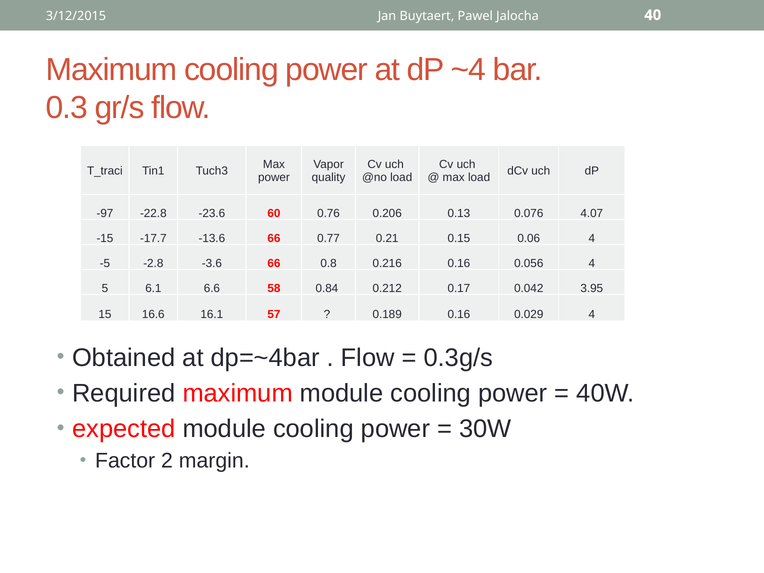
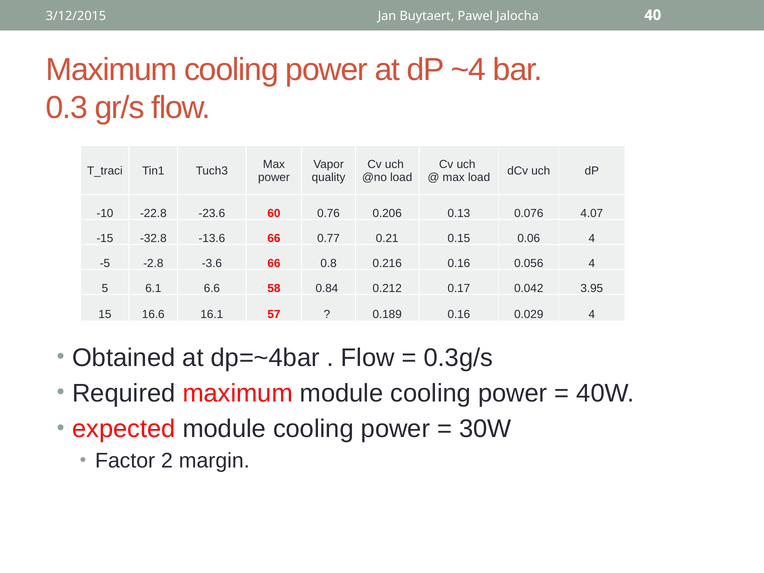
-97: -97 -> -10
-17.7: -17.7 -> -32.8
